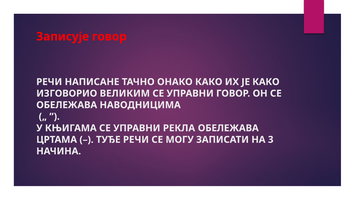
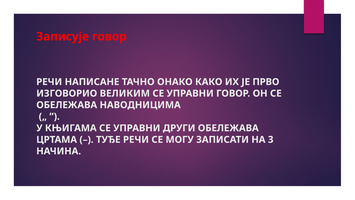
ЈЕ КАКО: КАКО -> ПРВО
РЕКЛА: РЕКЛА -> ДРУГИ
